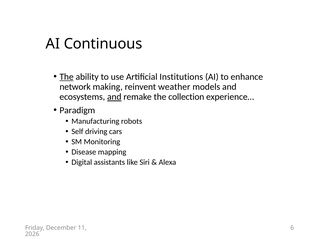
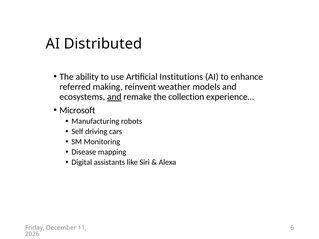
Continuous: Continuous -> Distributed
The at (67, 77) underline: present -> none
network: network -> referred
Paradigm: Paradigm -> Microsoft
